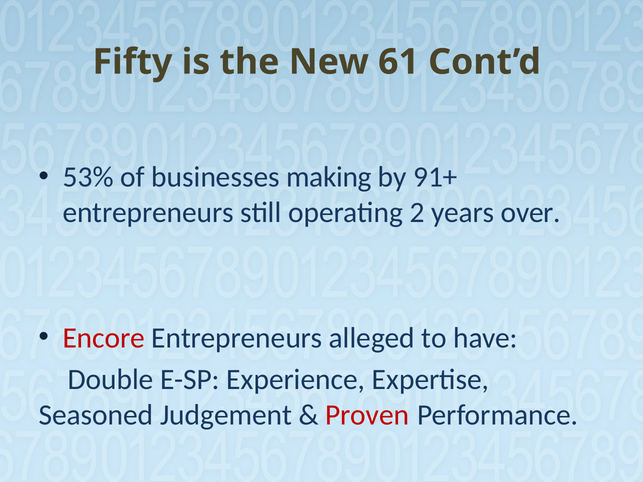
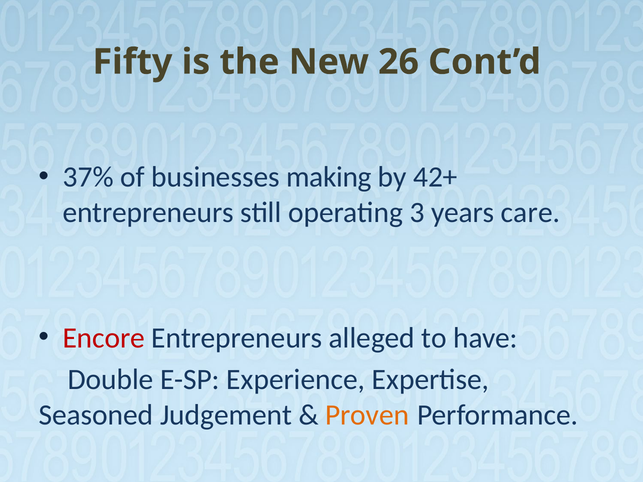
61: 61 -> 26
53%: 53% -> 37%
91+: 91+ -> 42+
2: 2 -> 3
over: over -> care
Proven colour: red -> orange
